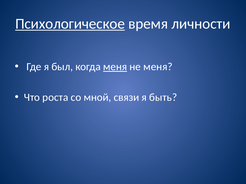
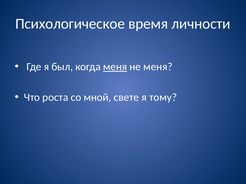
Психологическое underline: present -> none
связи: связи -> свете
быть: быть -> тому
